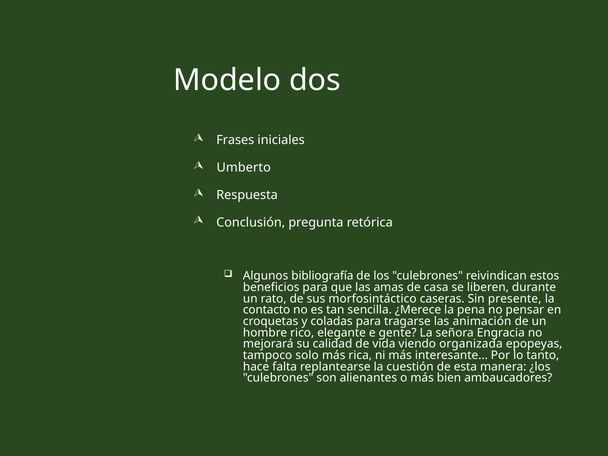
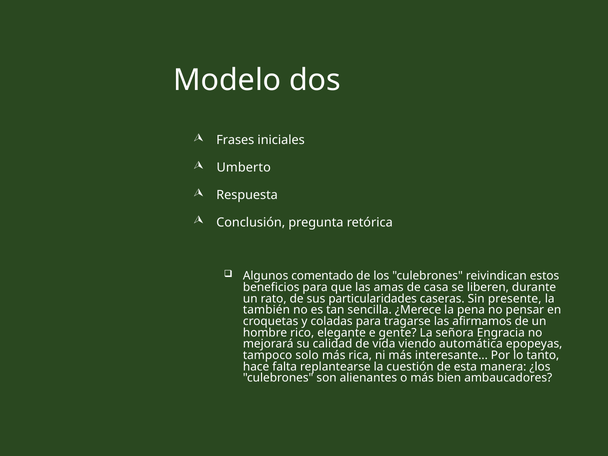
bibliografía: bibliografía -> comentado
morfosintáctico: morfosintáctico -> particularidades
contacto: contacto -> también
animación: animación -> afirmamos
organizada: organizada -> automática
